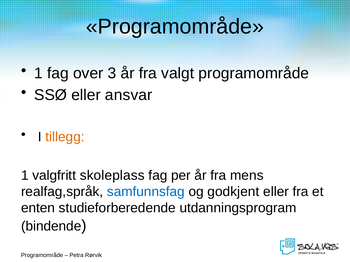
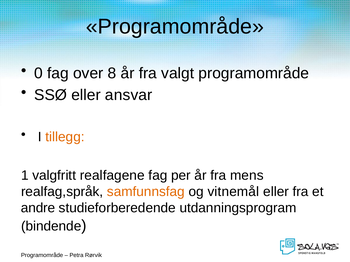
1 at (38, 73): 1 -> 0
3: 3 -> 8
skoleplass: skoleplass -> realfagene
samfunnsfag colour: blue -> orange
godkjent: godkjent -> vitnemål
enten: enten -> andre
